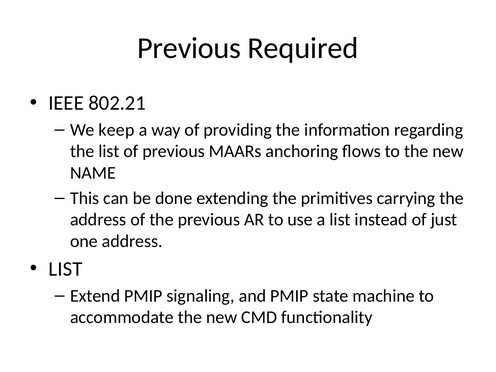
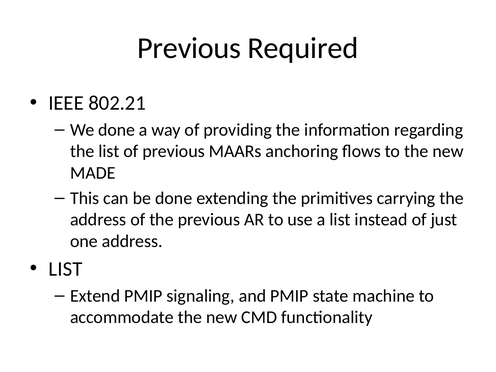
We keep: keep -> done
NAME: NAME -> MADE
